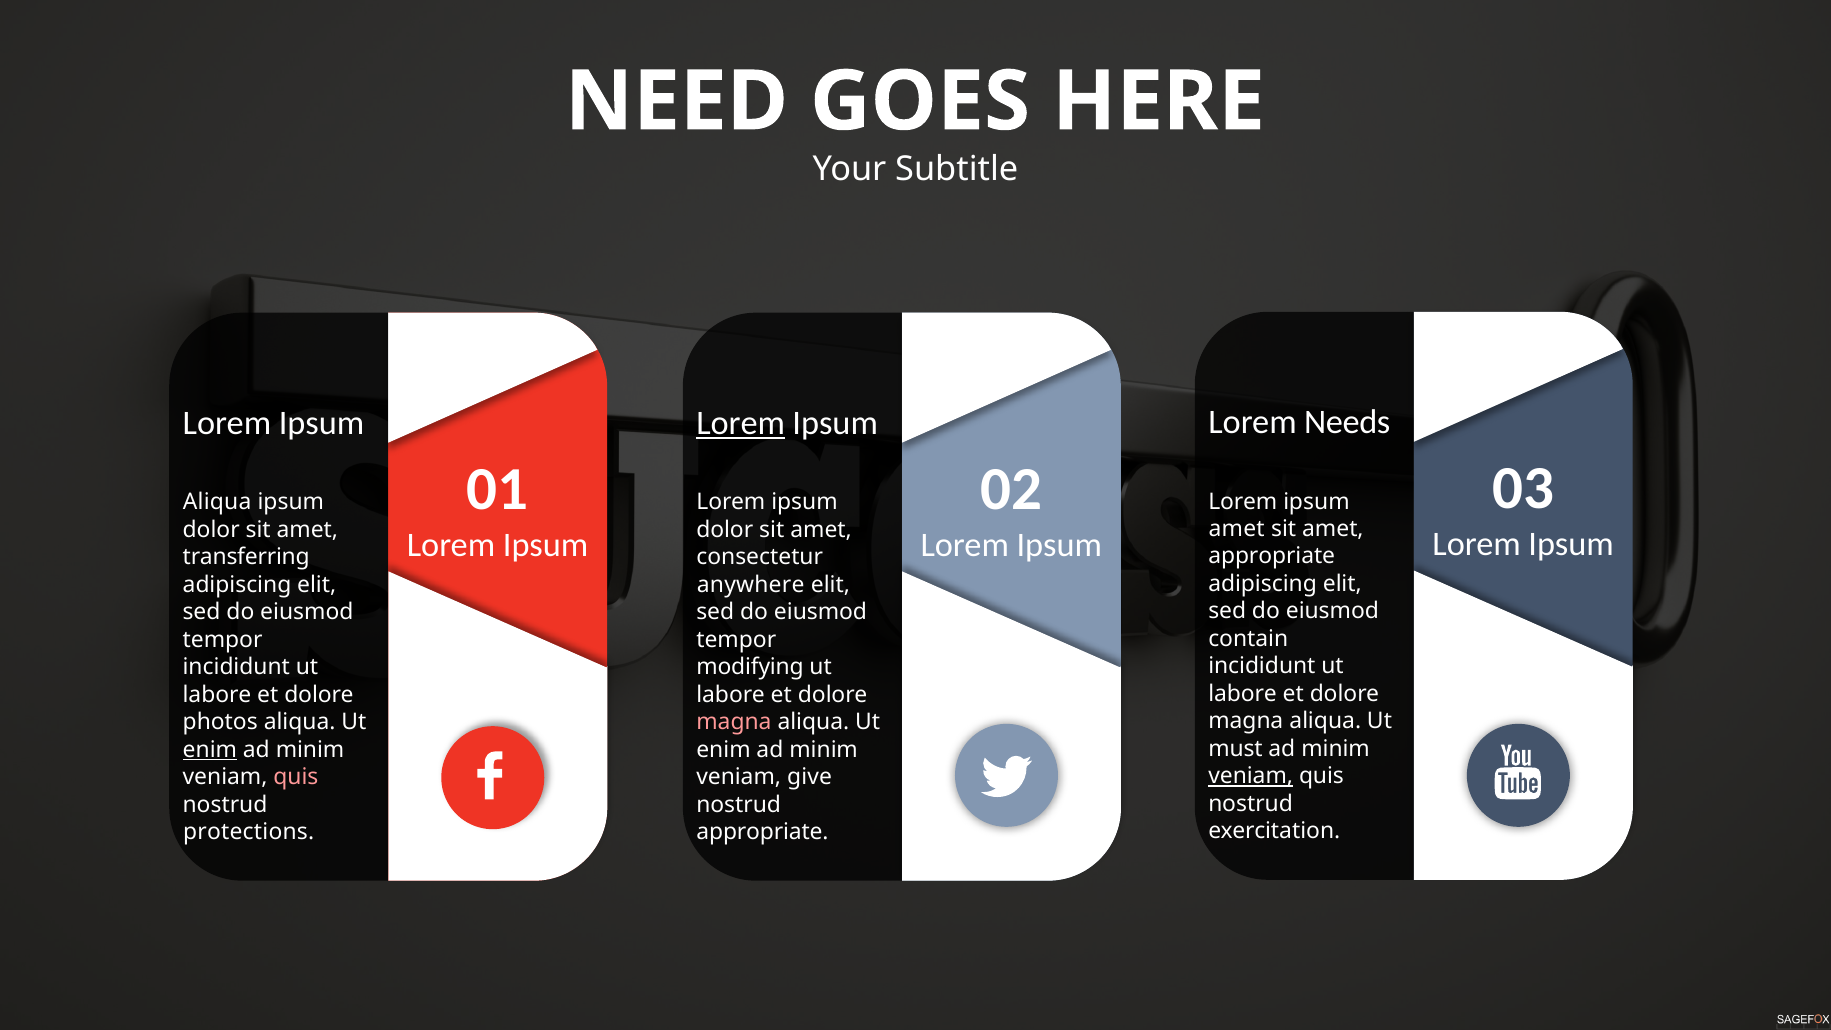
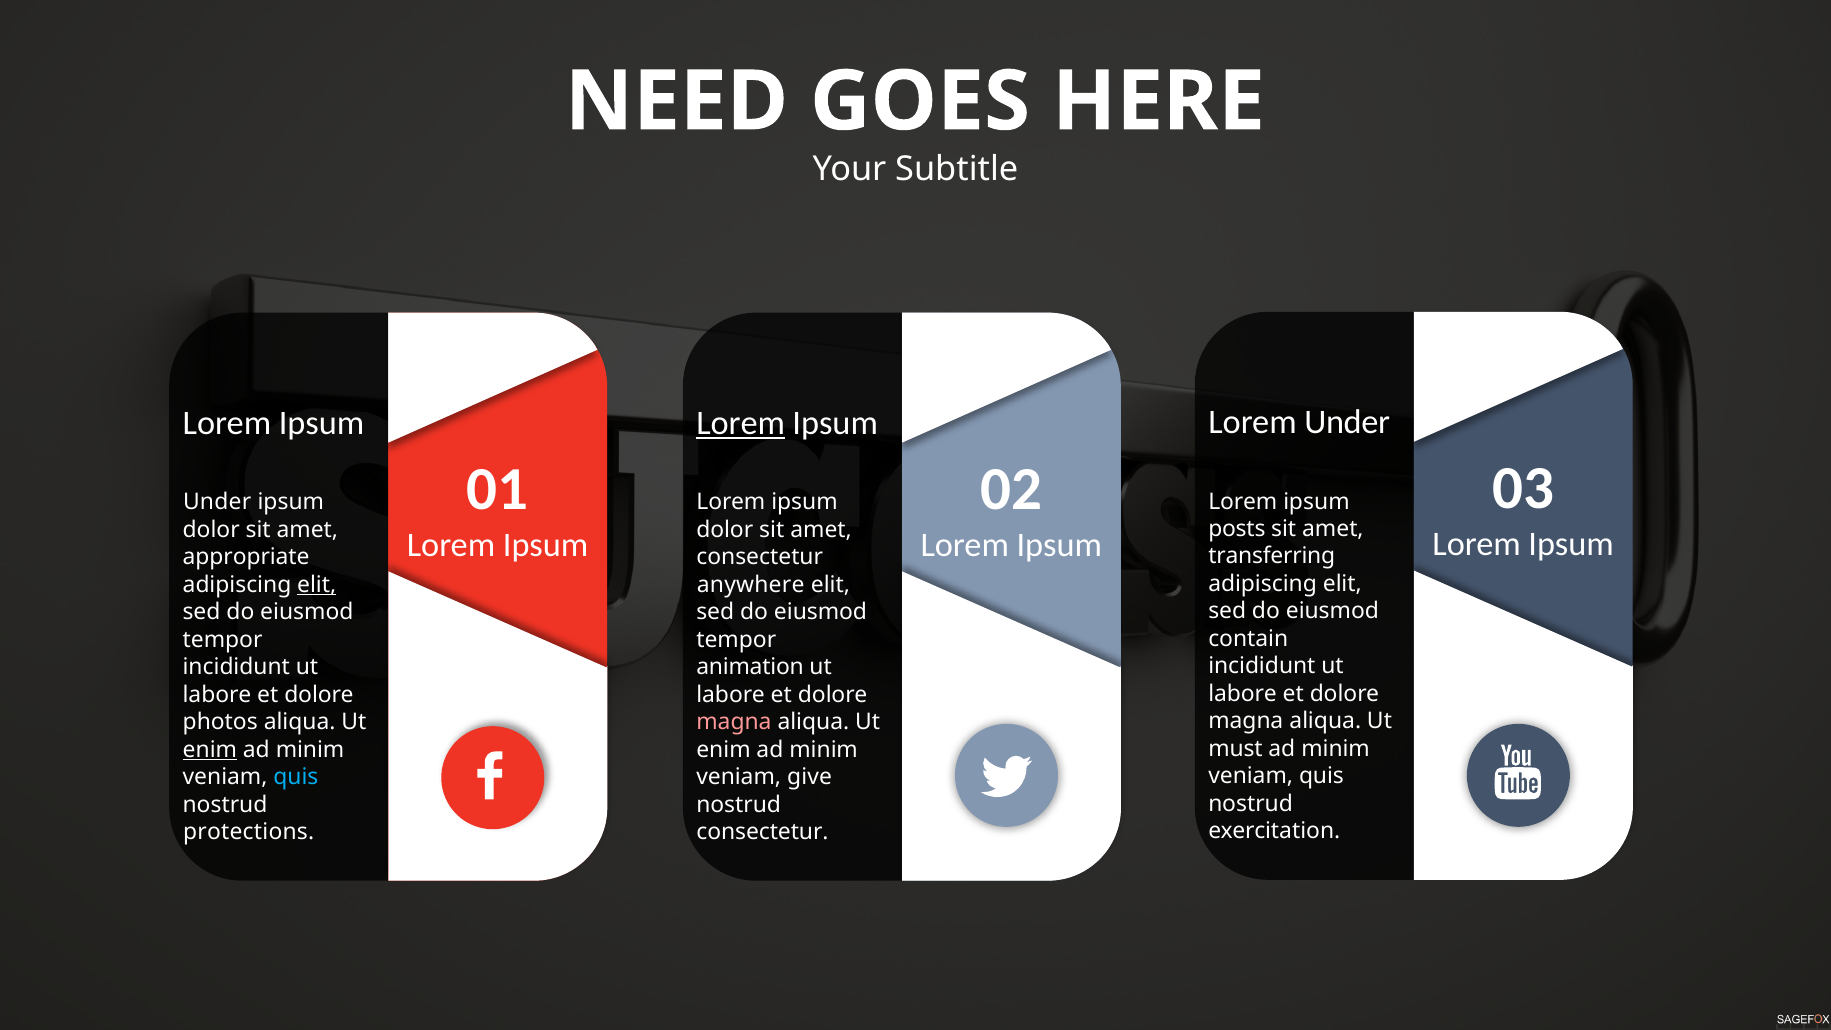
Lorem Needs: Needs -> Under
Aliqua at (217, 502): Aliqua -> Under
amet at (1237, 529): amet -> posts
appropriate at (1272, 556): appropriate -> transferring
transferring: transferring -> appropriate
elit at (317, 585) underline: none -> present
modifying: modifying -> animation
veniam at (1251, 776) underline: present -> none
quis at (296, 777) colour: pink -> light blue
appropriate at (763, 832): appropriate -> consectetur
